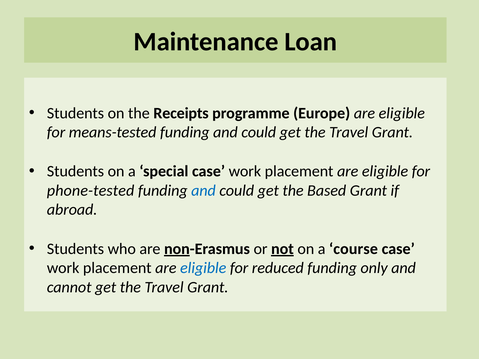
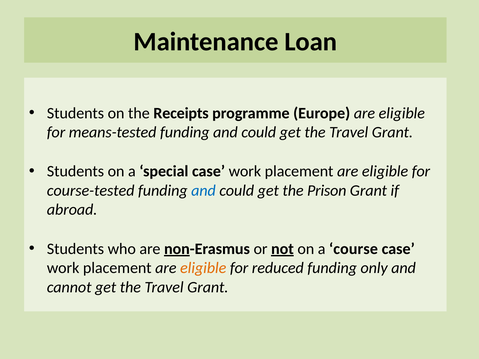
phone-tested: phone-tested -> course-tested
Based: Based -> Prison
eligible at (203, 268) colour: blue -> orange
